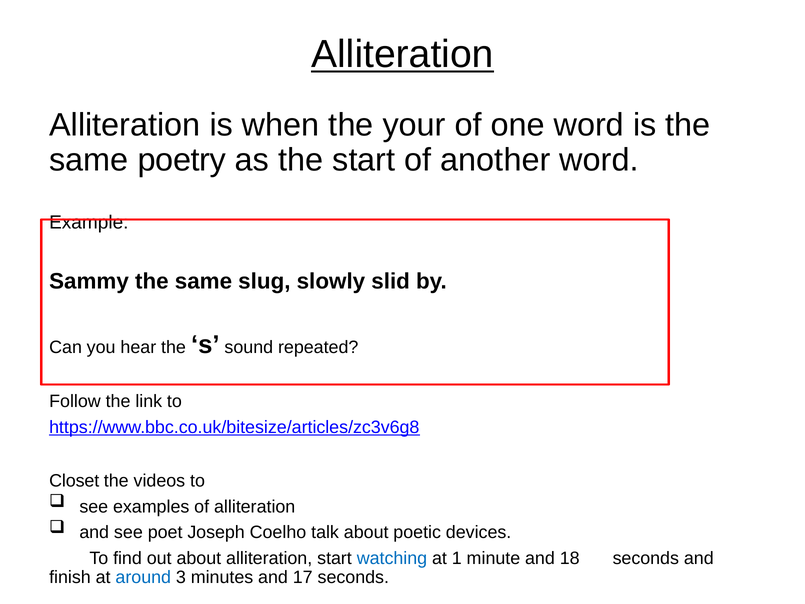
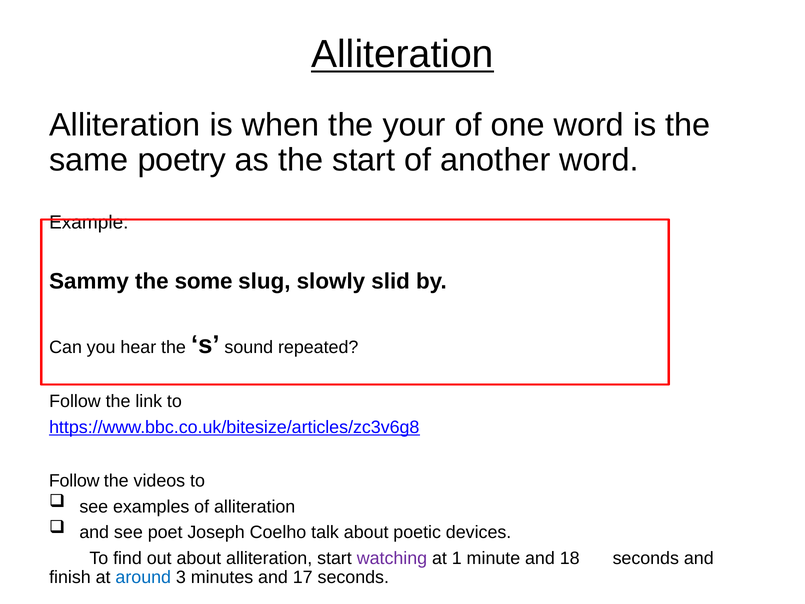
Sammy the same: same -> some
Closet at (74, 481): Closet -> Follow
watching colour: blue -> purple
